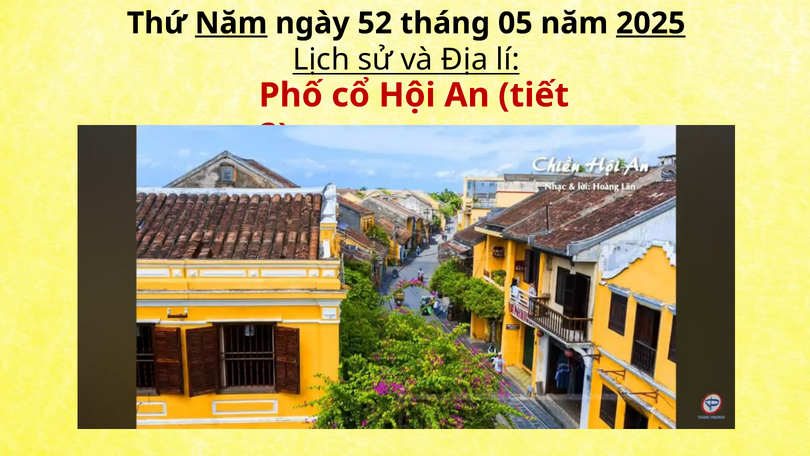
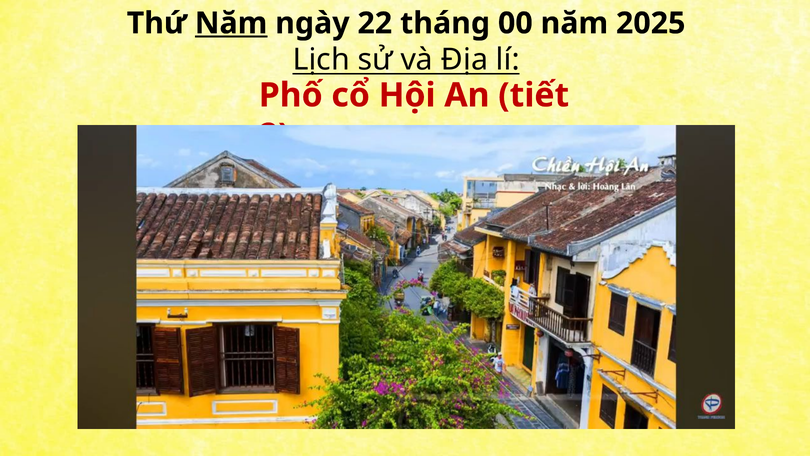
52: 52 -> 22
05: 05 -> 00
2025 underline: present -> none
